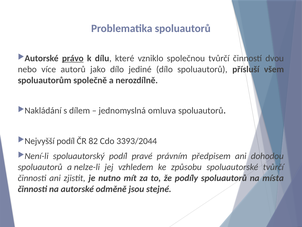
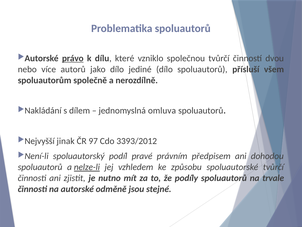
podíl at (66, 141): podíl -> jinak
82: 82 -> 97
3393/2044: 3393/2044 -> 3393/2012
nelze-li underline: none -> present
místa: místa -> trvale
